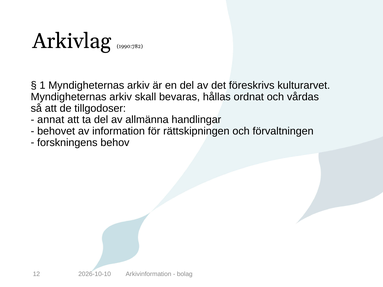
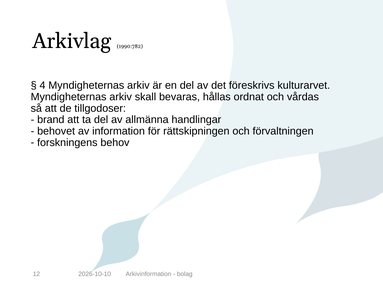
1: 1 -> 4
annat: annat -> brand
